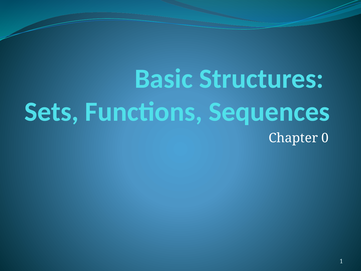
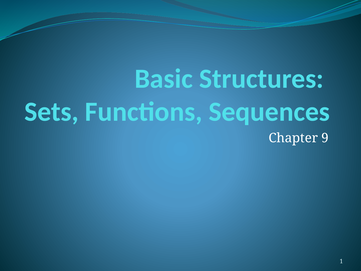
0: 0 -> 9
